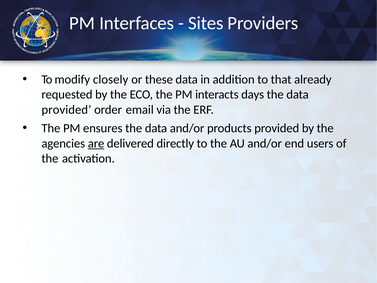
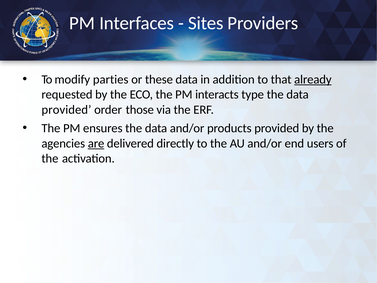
closely: closely -> parties
already underline: none -> present
days: days -> type
email: email -> those
